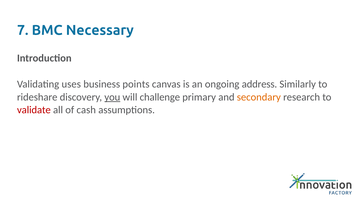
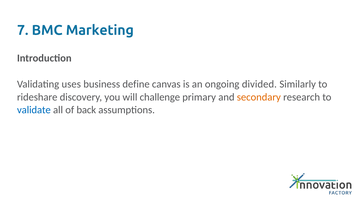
Necessary: Necessary -> Marketing
points: points -> define
address: address -> divided
you underline: present -> none
validate colour: red -> blue
cash: cash -> back
